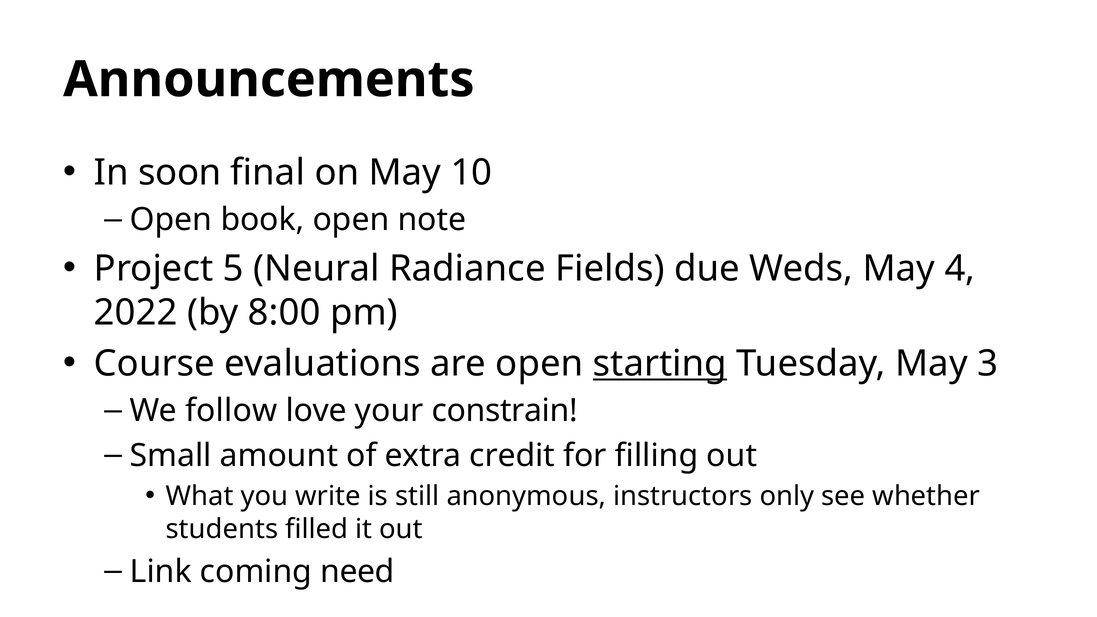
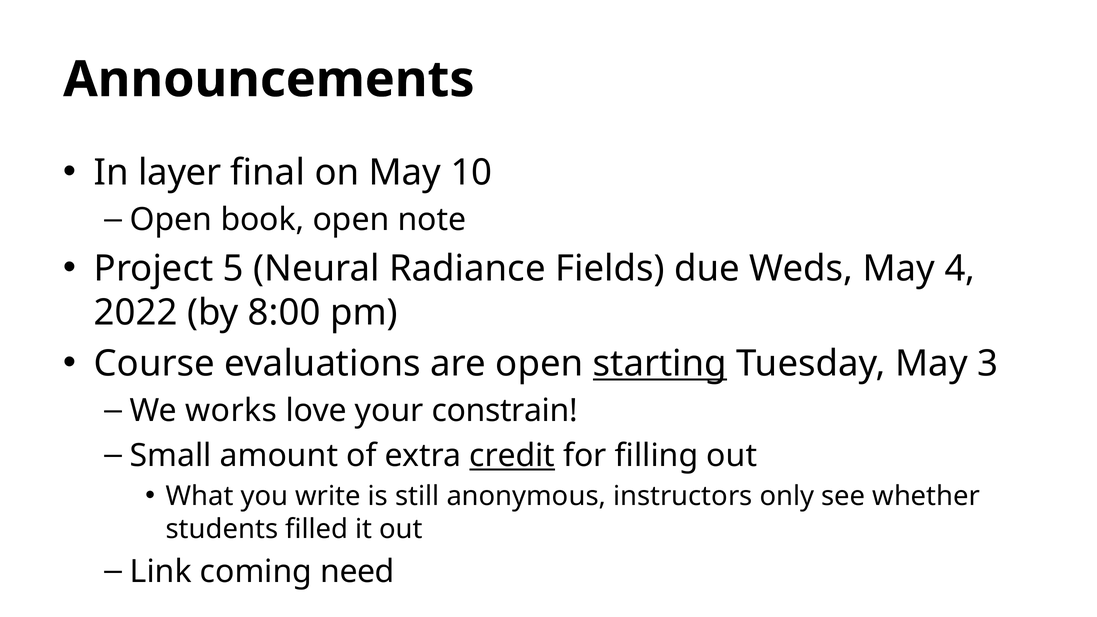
soon: soon -> layer
follow: follow -> works
credit underline: none -> present
